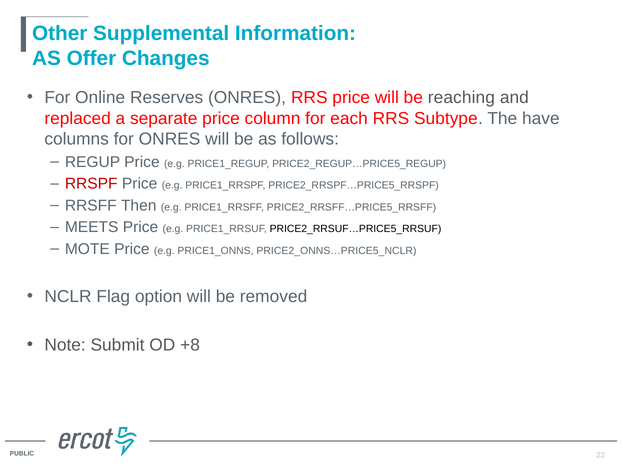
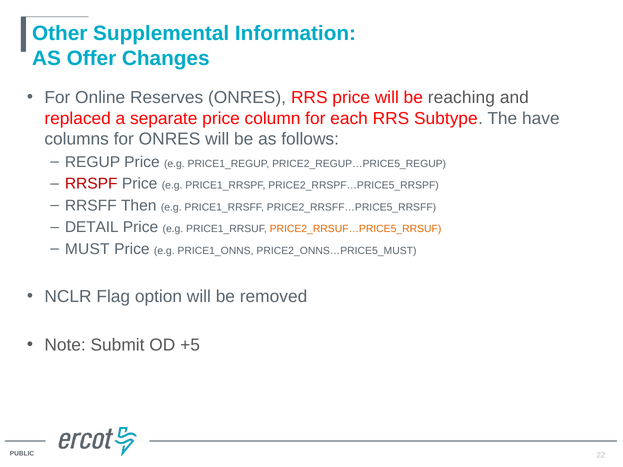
MEETS: MEETS -> DETAIL
PRICE2_RRSUF…PRICE5_RRSUF colour: black -> orange
MOTE: MOTE -> MUST
PRICE2_ONNS…PRICE5_NCLR: PRICE2_ONNS…PRICE5_NCLR -> PRICE2_ONNS…PRICE5_MUST
+8: +8 -> +5
